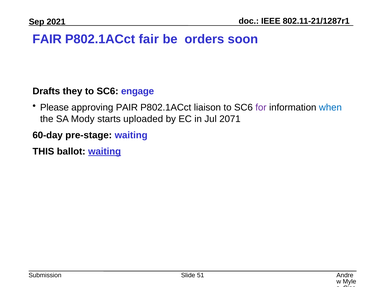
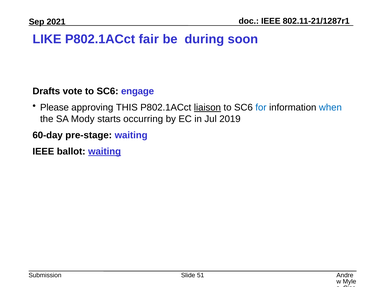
FAIR at (47, 39): FAIR -> LIKE
orders: orders -> during
they: they -> vote
PAIR: PAIR -> THIS
liaison underline: none -> present
for colour: purple -> blue
uploaded: uploaded -> occurring
2071: 2071 -> 2019
THIS at (43, 151): THIS -> IEEE
